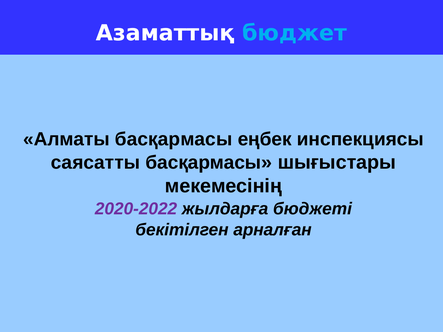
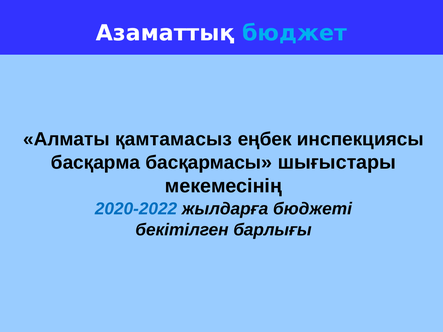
Алматы басқармасы: басқармасы -> қамтамасыз
саясатты: саясатты -> басқарма
2020-2022 colour: purple -> blue
арналған: арналған -> барлығы
